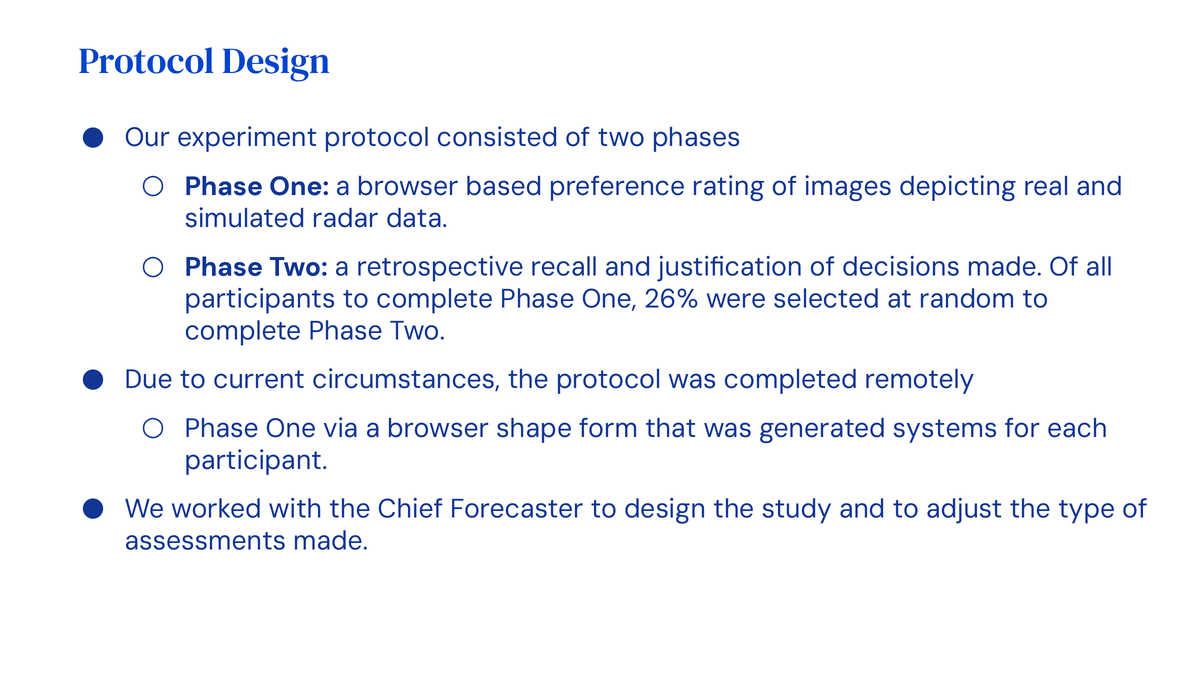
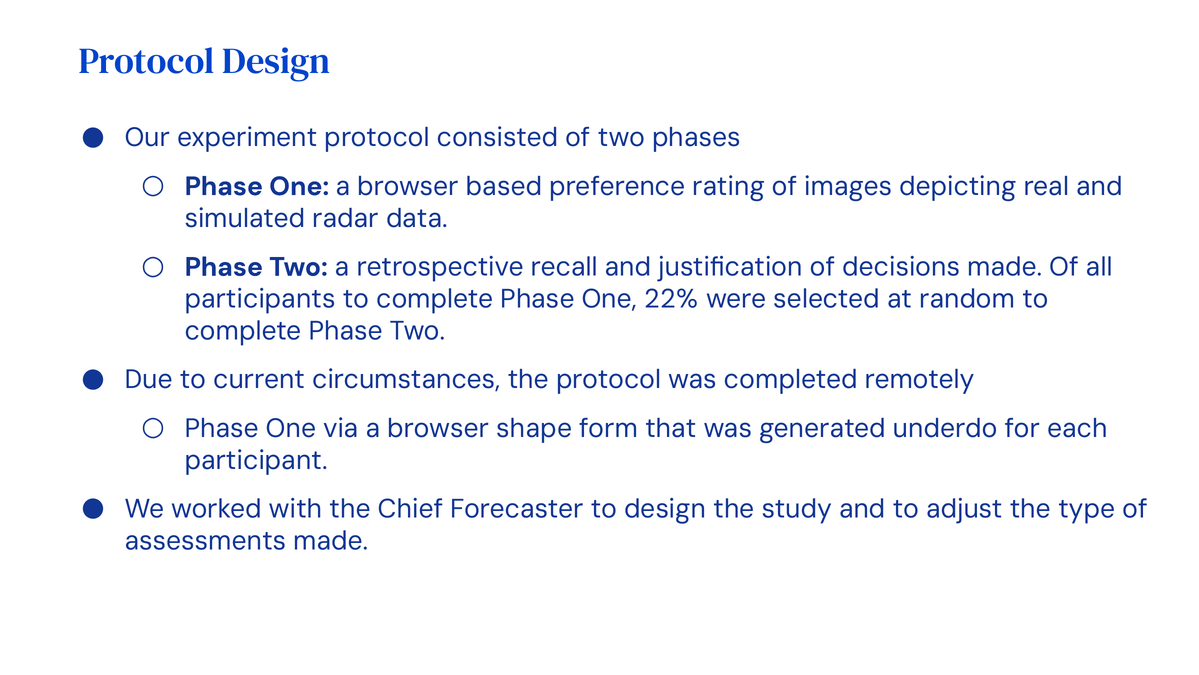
26%: 26% -> 22%
systems: systems -> underdo
